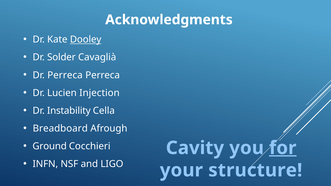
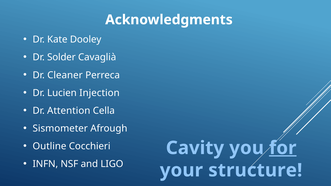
Dooley underline: present -> none
Dr Perreca: Perreca -> Cleaner
Instability: Instability -> Attention
Breadboard: Breadboard -> Sismometer
Ground: Ground -> Outline
